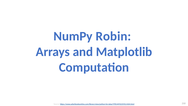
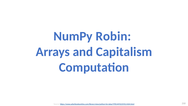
Matplotlib: Matplotlib -> Capitalism
